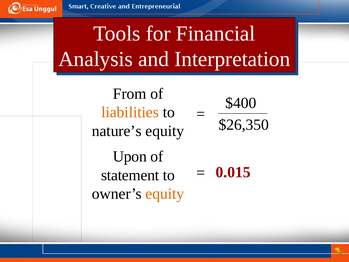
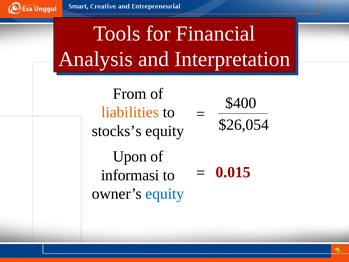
$26,350: $26,350 -> $26,054
nature’s: nature’s -> stocks’s
statement: statement -> informasi
equity at (165, 194) colour: orange -> blue
